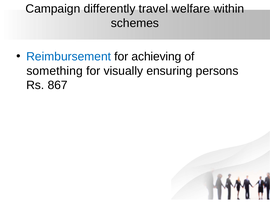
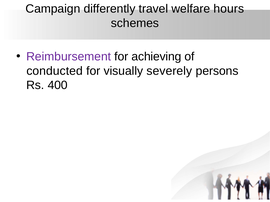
within: within -> hours
Reimbursement colour: blue -> purple
something: something -> conducted
ensuring: ensuring -> severely
867: 867 -> 400
